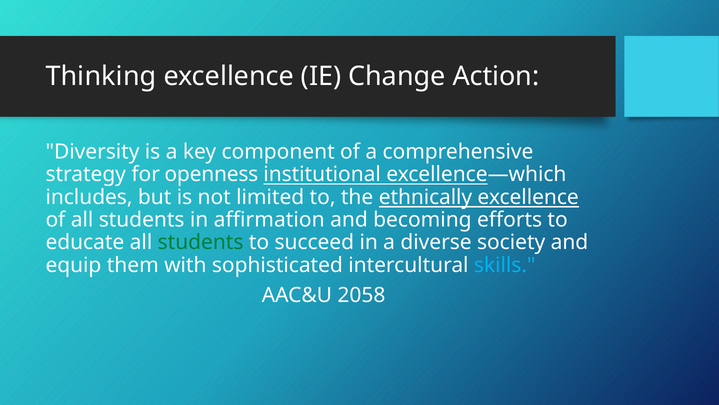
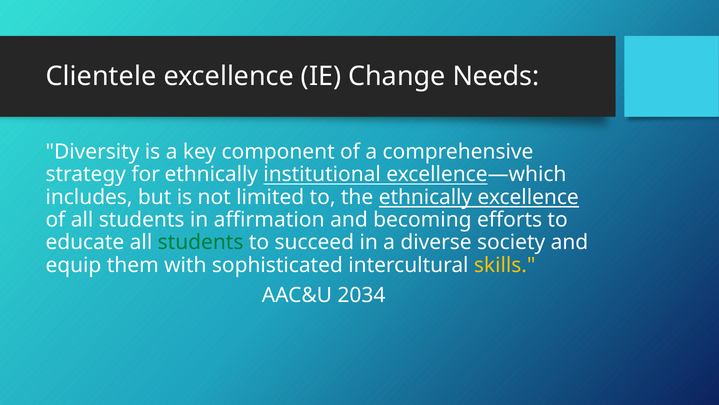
Thinking: Thinking -> Clientele
Action: Action -> Needs
for openness: openness -> ethnically
skills colour: light blue -> yellow
2058: 2058 -> 2034
